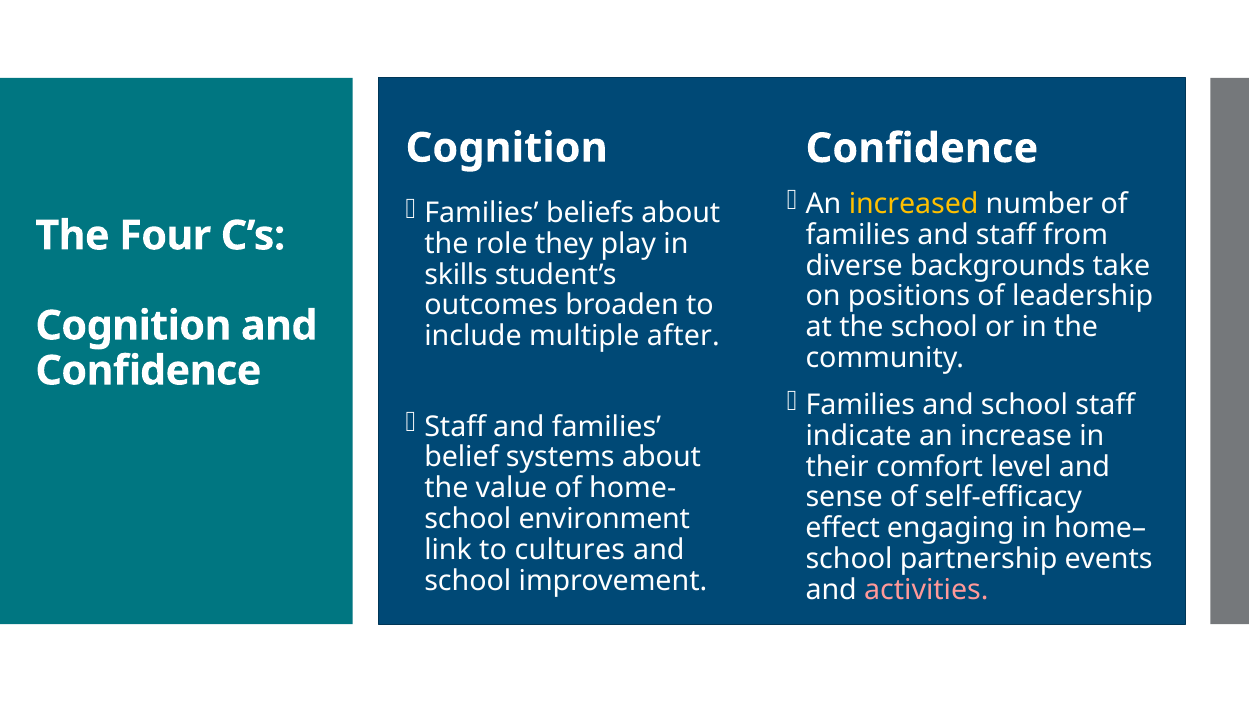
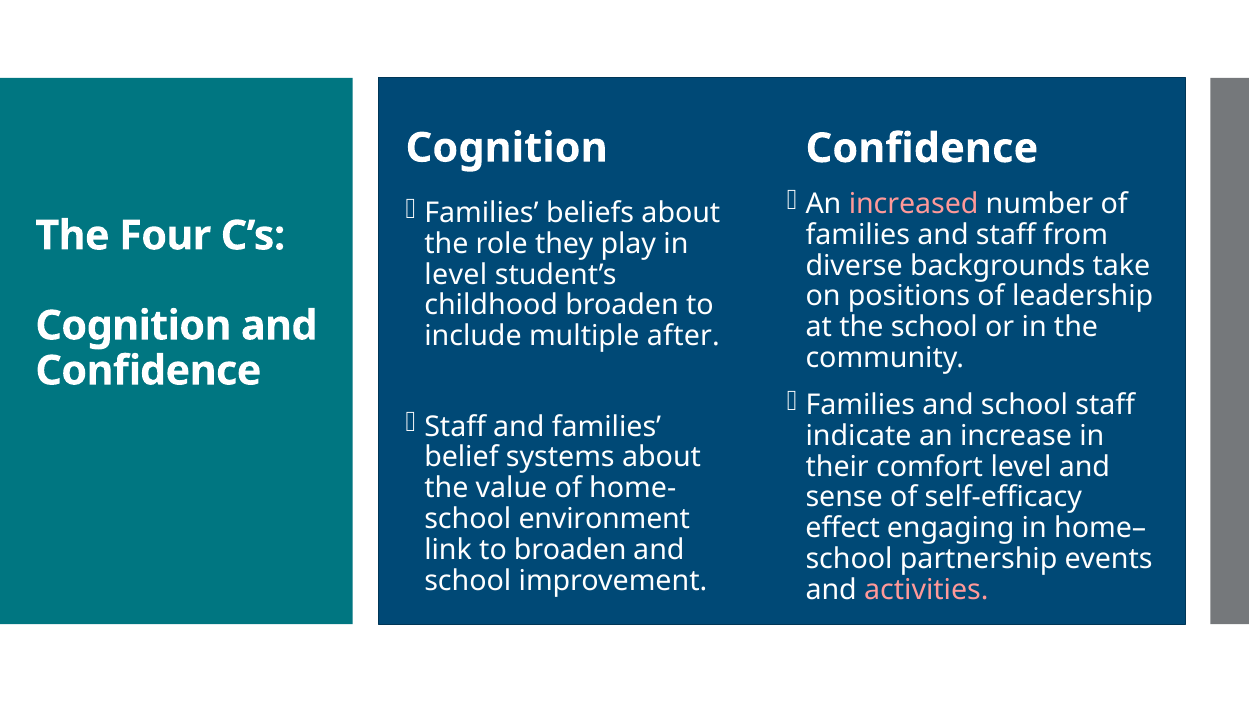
increased colour: yellow -> pink
skills at (456, 274): skills -> level
outcomes: outcomes -> childhood
to cultures: cultures -> broaden
